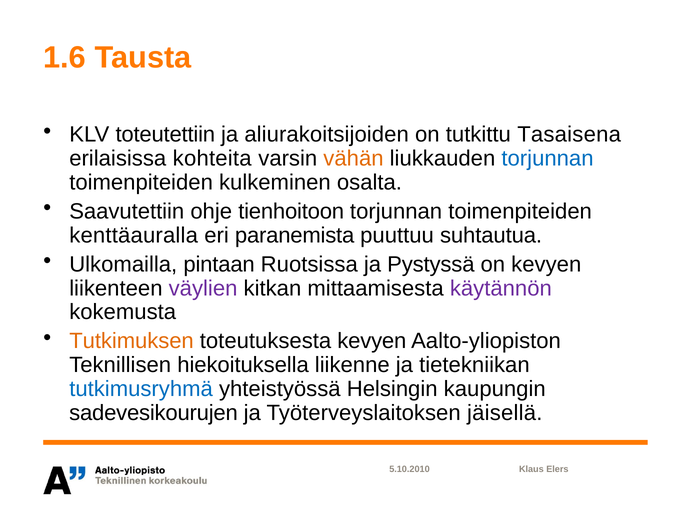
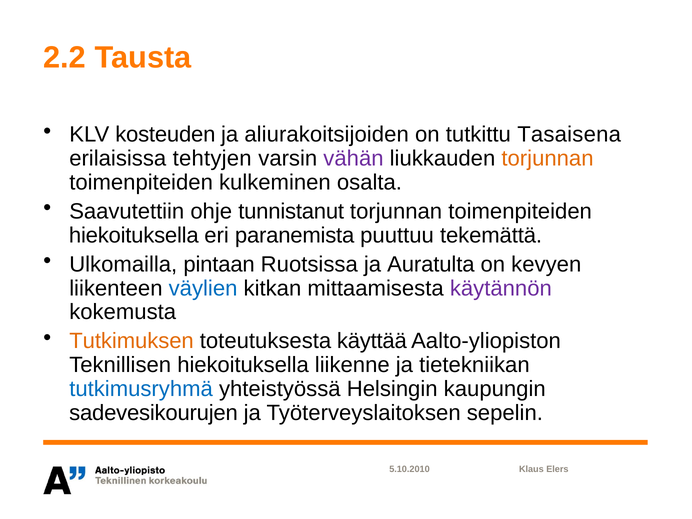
1.6: 1.6 -> 2.2
toteutettiin: toteutettiin -> kosteuden
kohteita: kohteita -> tehtyjen
vähän colour: orange -> purple
torjunnan at (548, 159) colour: blue -> orange
tienhoitoon: tienhoitoon -> tunnistanut
kenttäauralla at (134, 235): kenttäauralla -> hiekoituksella
suhtautua: suhtautua -> tekemättä
Pystyssä: Pystyssä -> Auratulta
väylien colour: purple -> blue
toteutuksesta kevyen: kevyen -> käyttää
jäisellä: jäisellä -> sepelin
